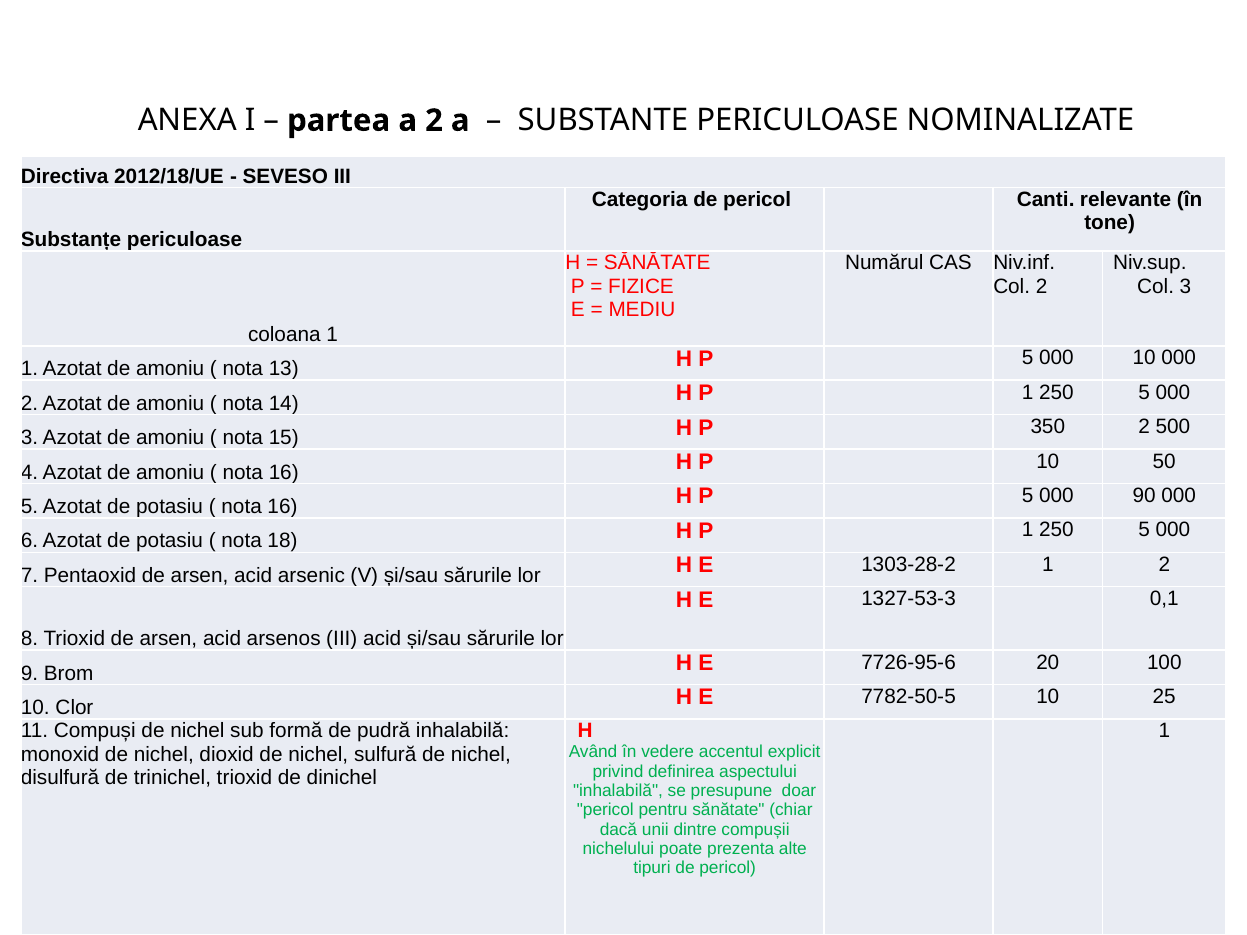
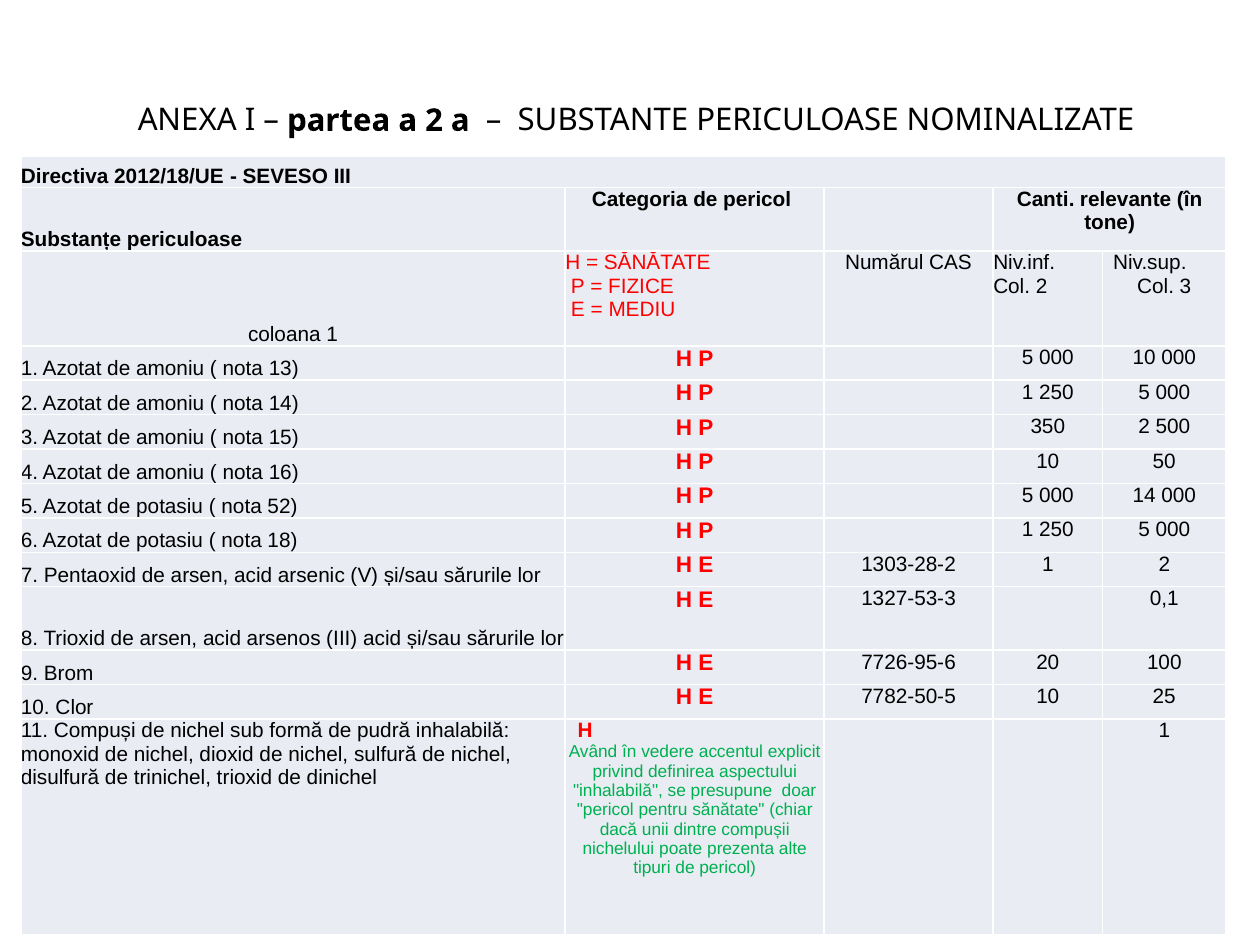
16 at (282, 507): 16 -> 52
000 90: 90 -> 14
